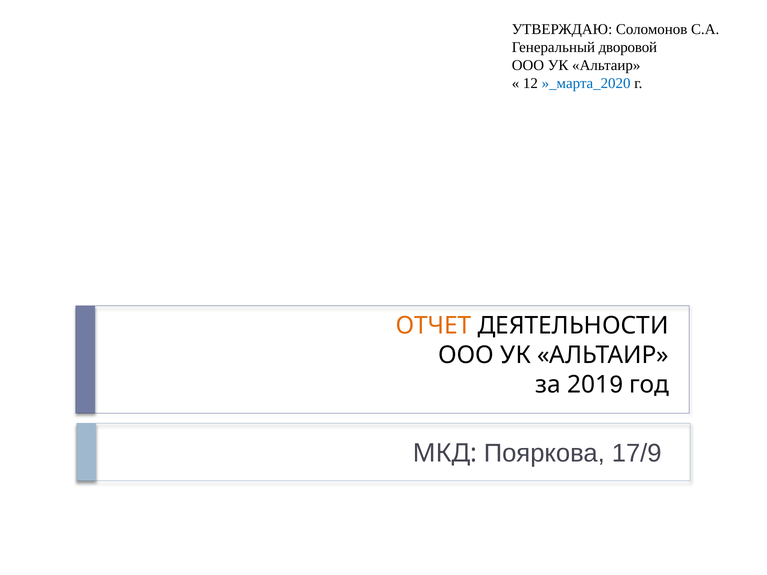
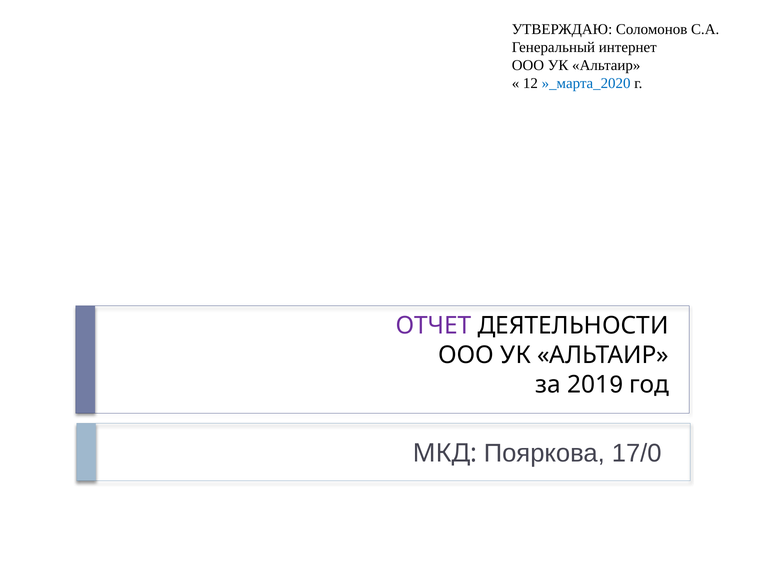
дворовой: дворовой -> интернет
ОТЧЕТ colour: orange -> purple
17/9: 17/9 -> 17/0
